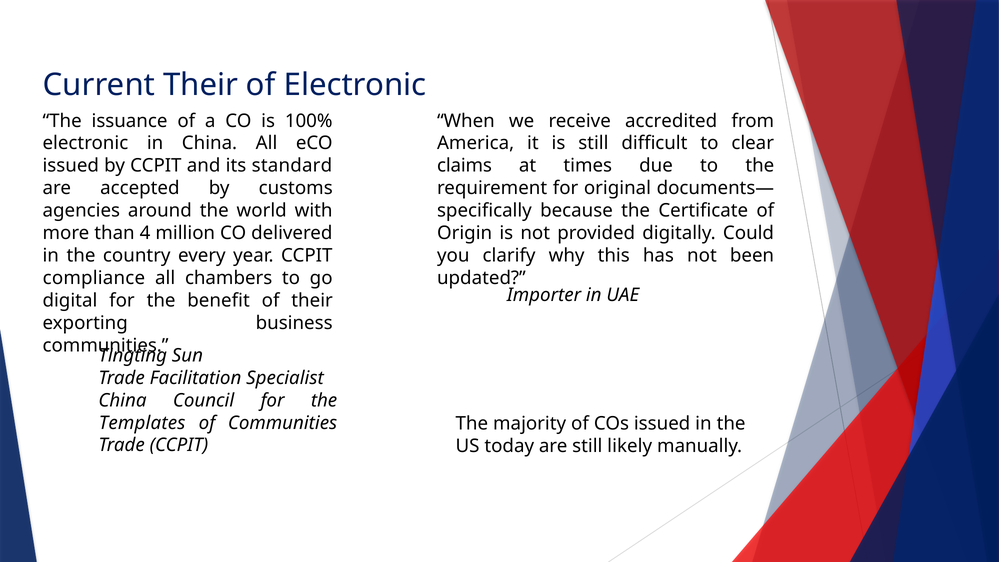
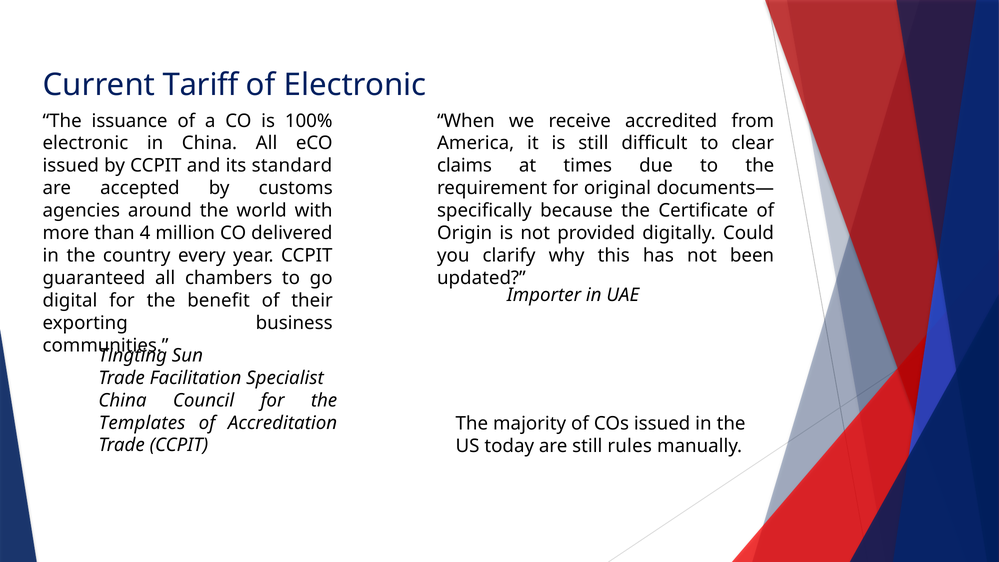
Current Their: Their -> Tariff
compliance: compliance -> guaranteed
of Communities: Communities -> Accreditation
likely: likely -> rules
